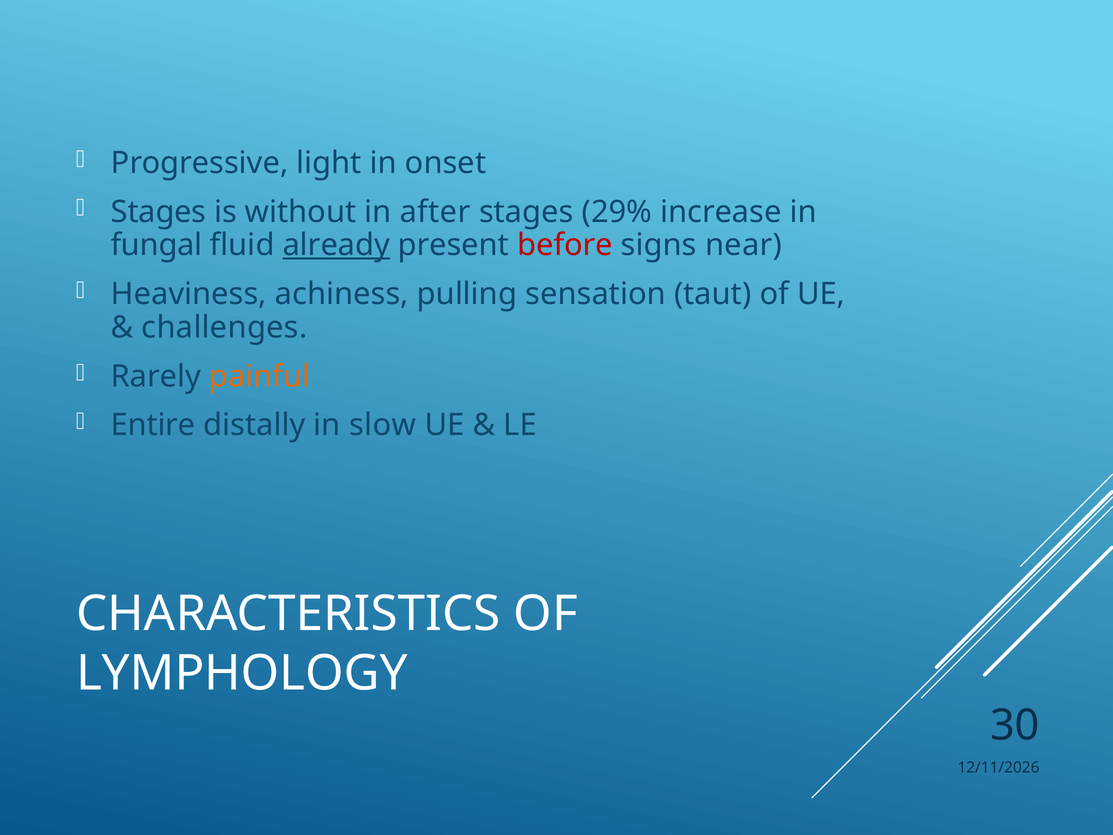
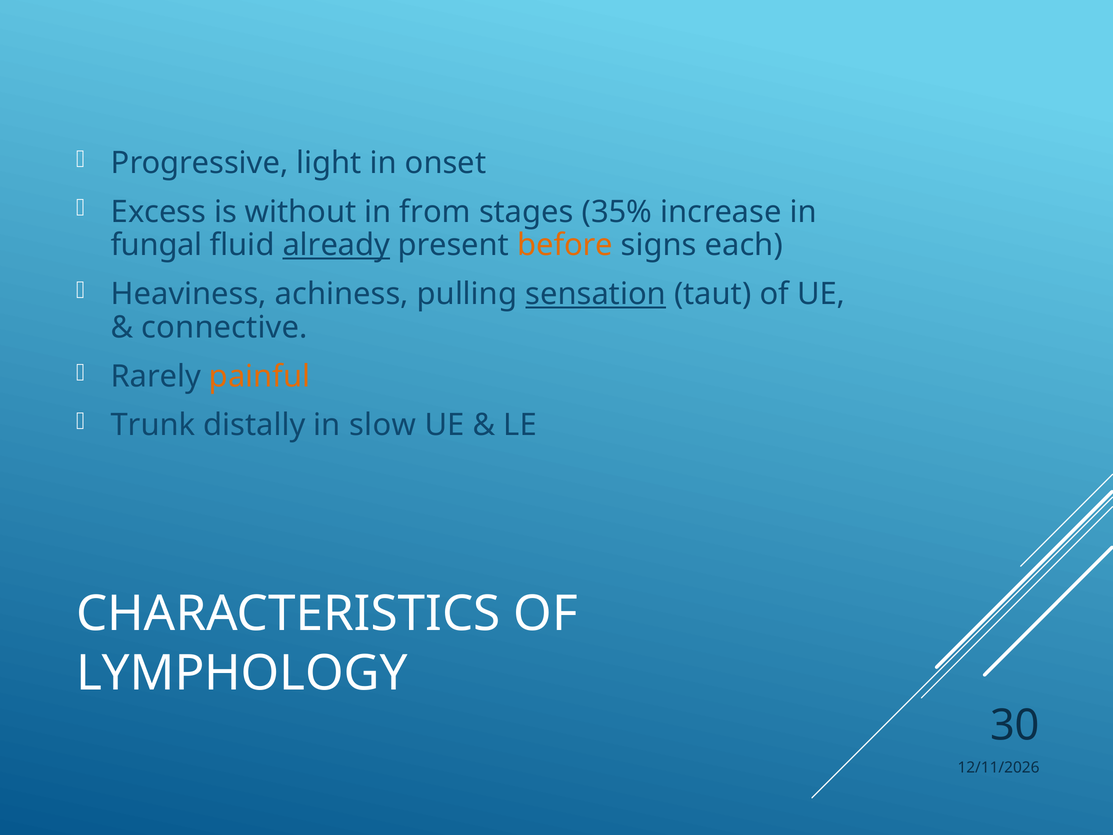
Stages at (159, 212): Stages -> Excess
after: after -> from
29%: 29% -> 35%
before colour: red -> orange
near: near -> each
sensation underline: none -> present
challenges: challenges -> connective
Entire: Entire -> Trunk
